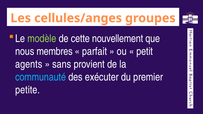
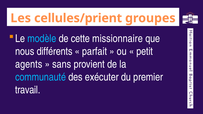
cellules/anges: cellules/anges -> cellules/prient
modèle colour: light green -> light blue
nouvellement: nouvellement -> missionnaire
membres: membres -> différents
petite: petite -> travail
